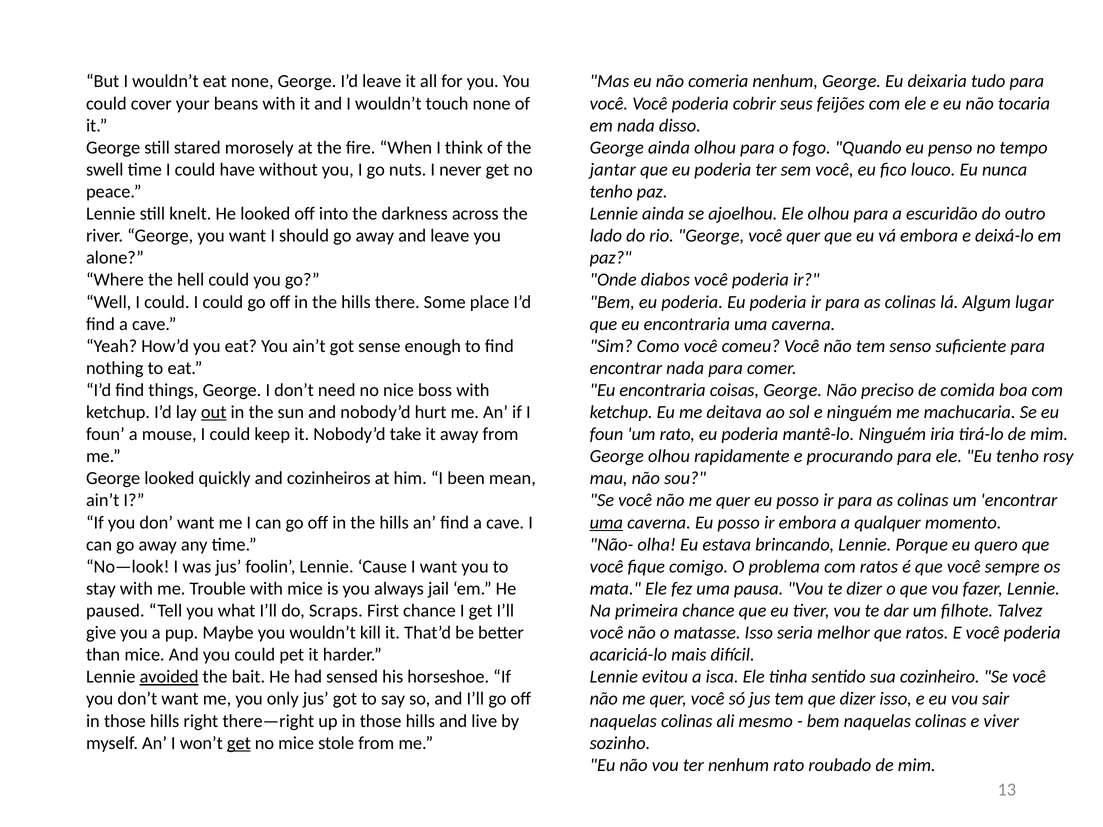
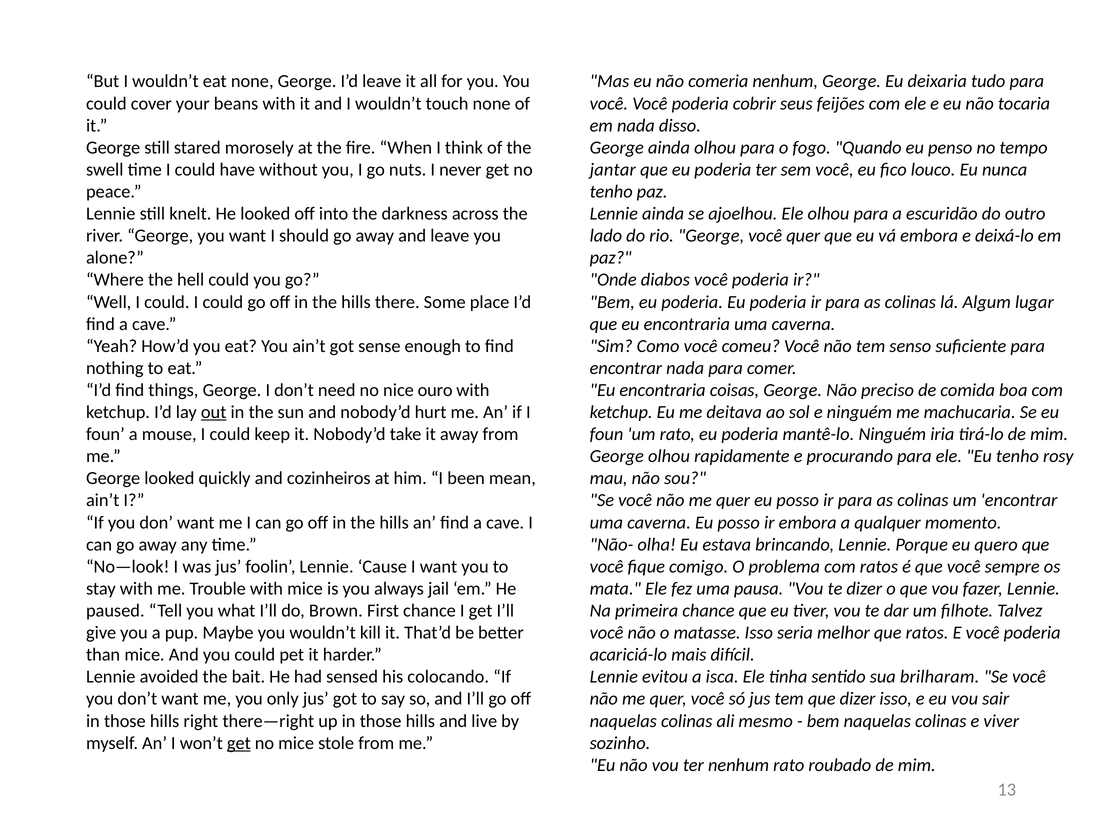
boss: boss -> ouro
uma at (606, 523) underline: present -> none
Scraps: Scraps -> Brown
avoided underline: present -> none
horseshoe: horseshoe -> colocando
cozinheiro: cozinheiro -> brilharam
